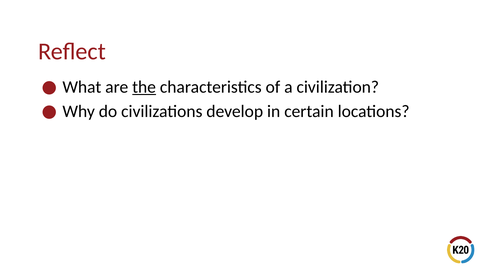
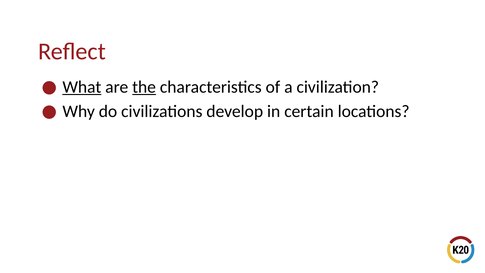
What underline: none -> present
